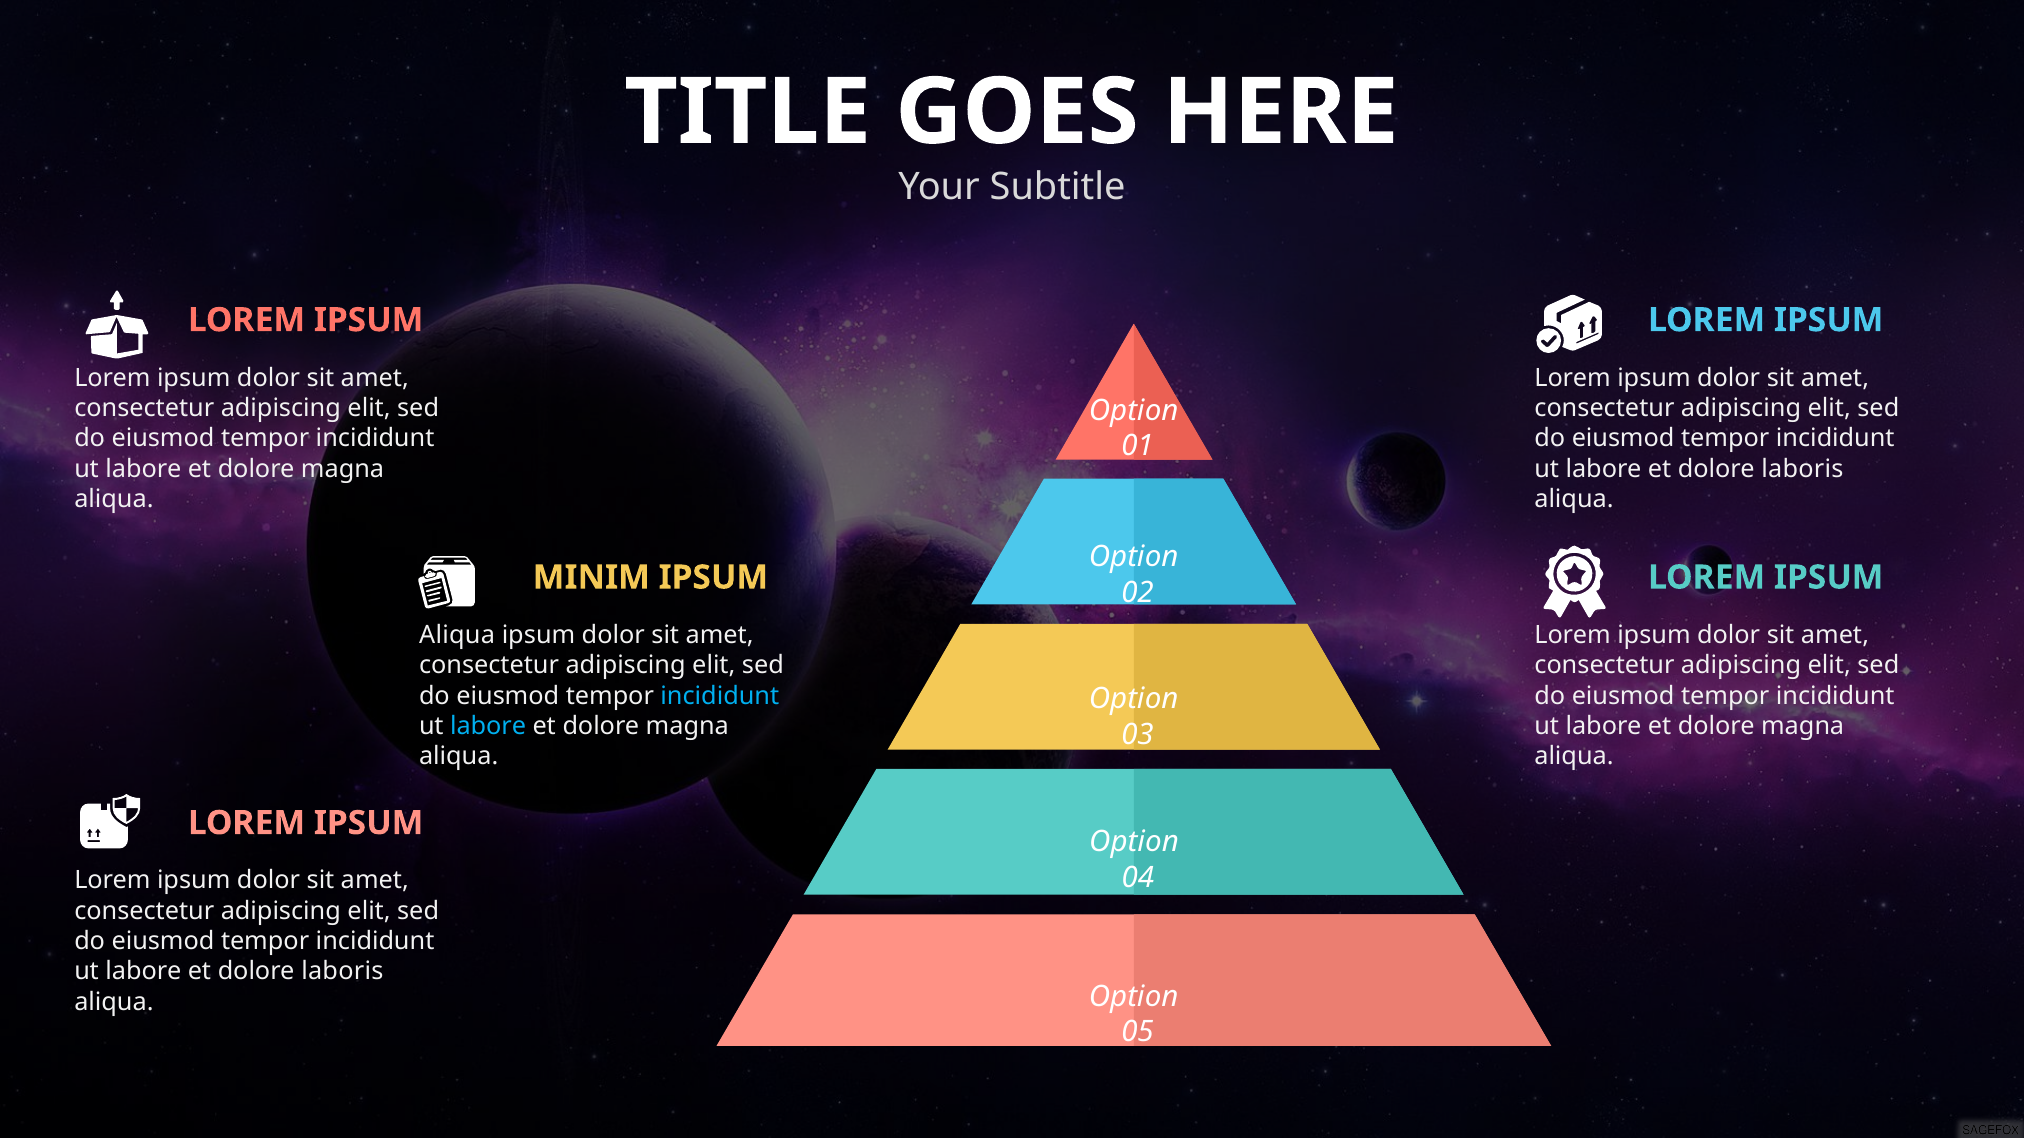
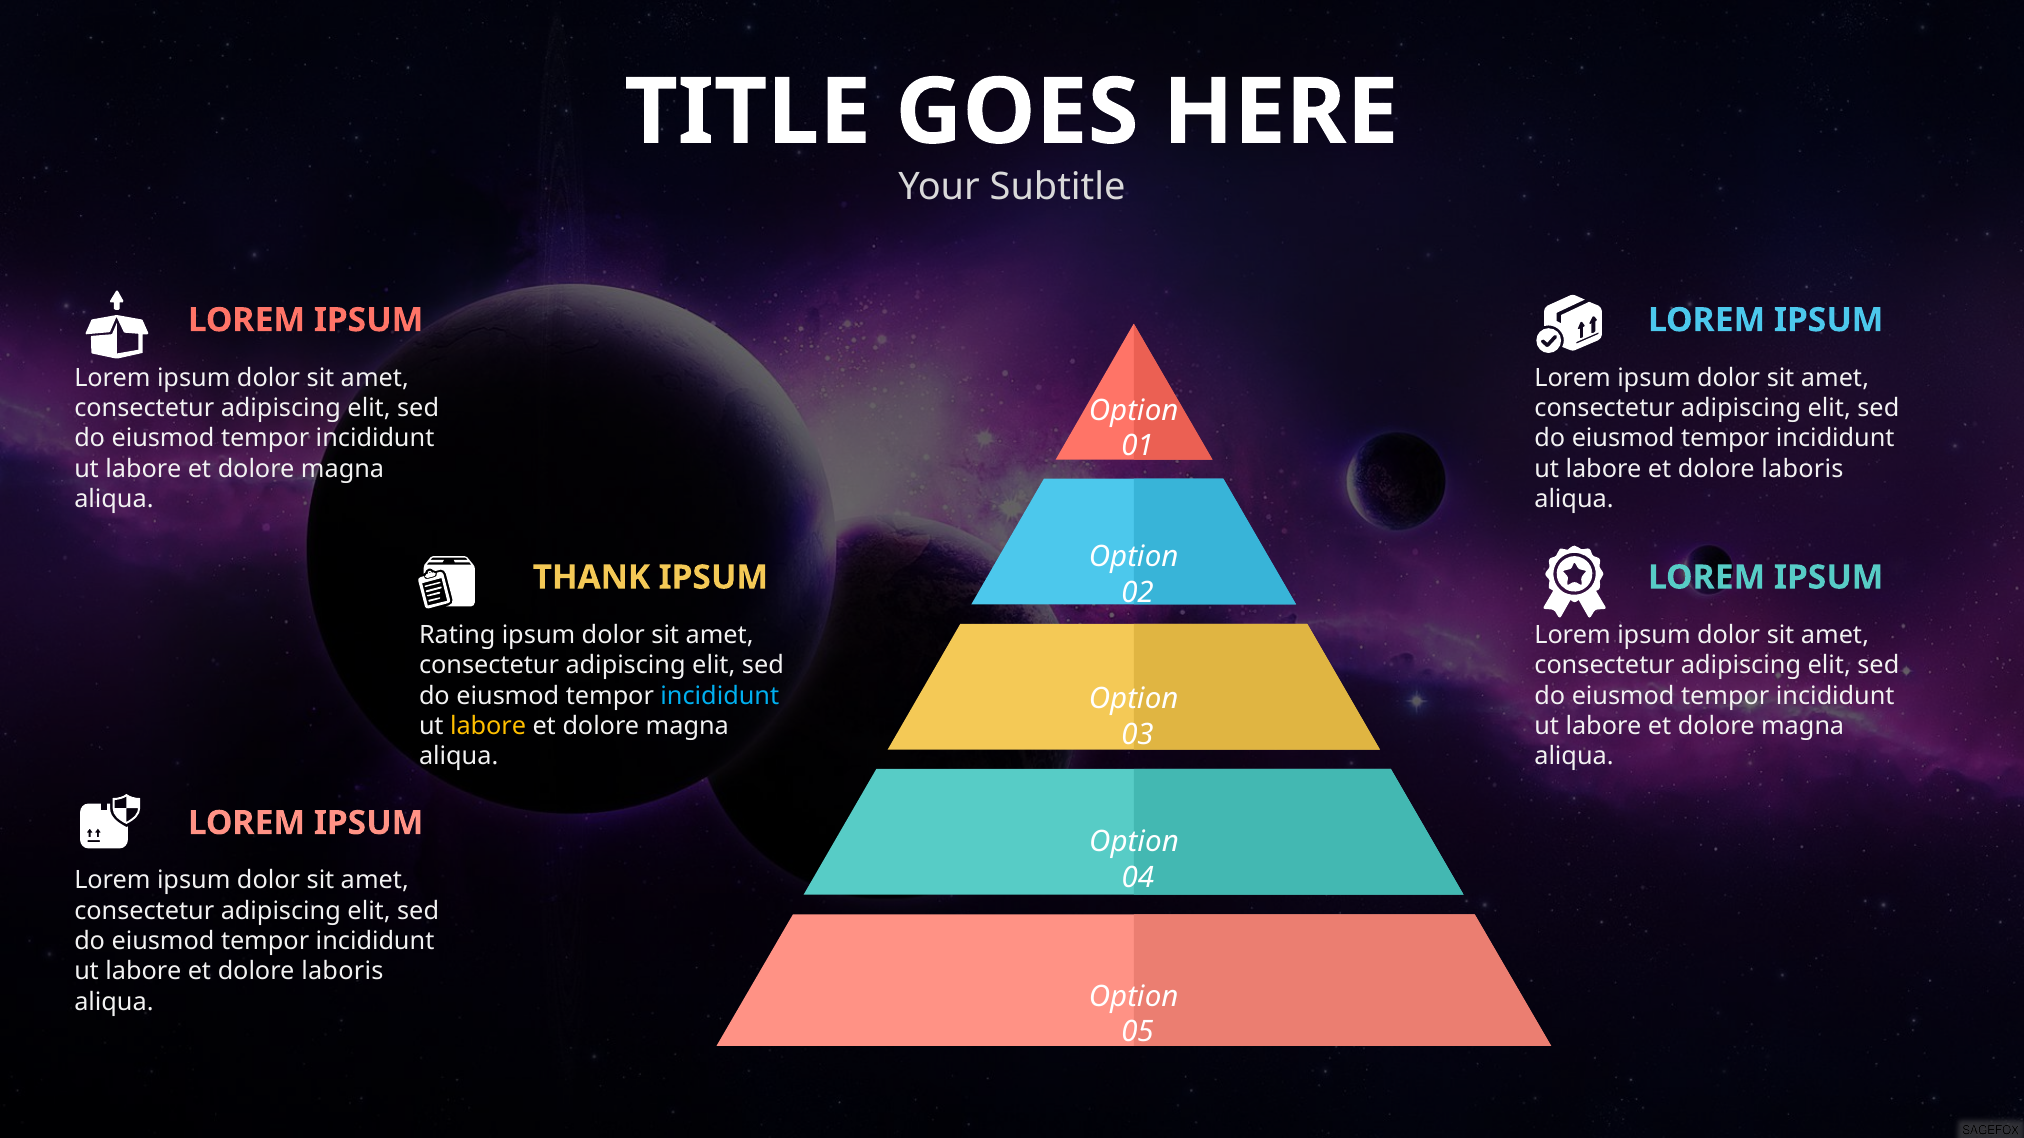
MINIM: MINIM -> THANK
Aliqua at (457, 635): Aliqua -> Rating
labore at (488, 726) colour: light blue -> yellow
